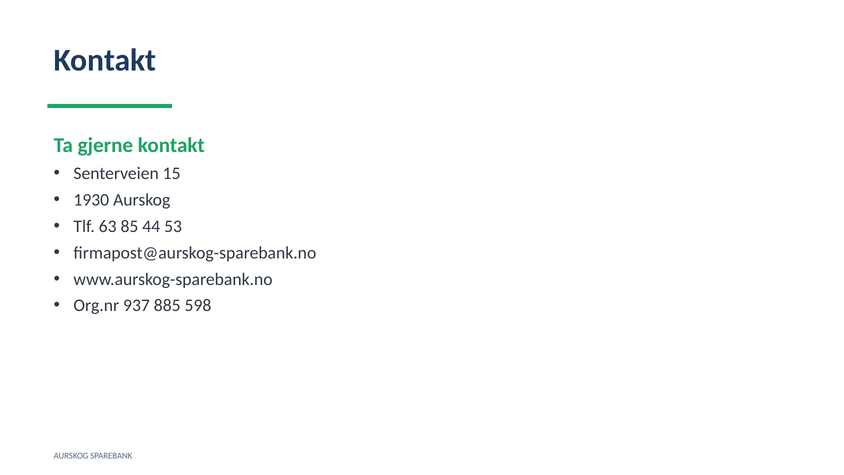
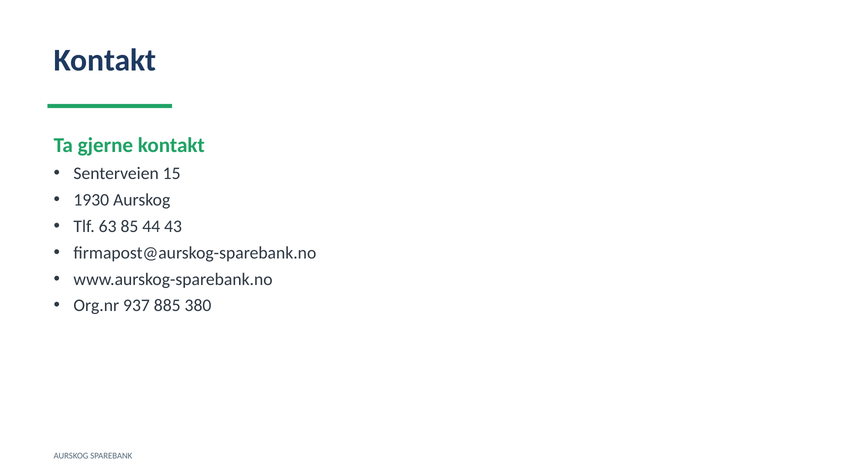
53: 53 -> 43
598: 598 -> 380
